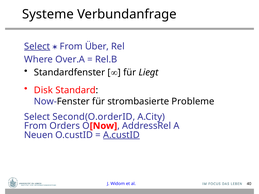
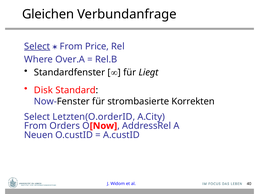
Systeme: Systeme -> Gleichen
Über: Über -> Price
Probleme: Probleme -> Korrekten
Second(O.orderID: Second(O.orderID -> Letzten(O.orderID
A.custID underline: present -> none
